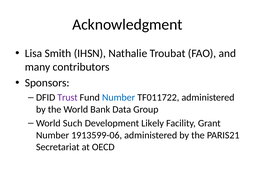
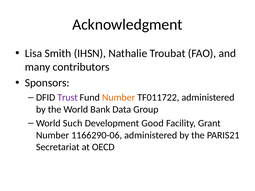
Number at (119, 98) colour: blue -> orange
Likely: Likely -> Good
1913599-06: 1913599-06 -> 1166290-06
